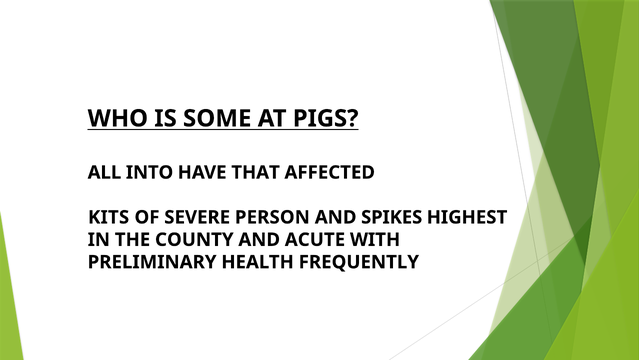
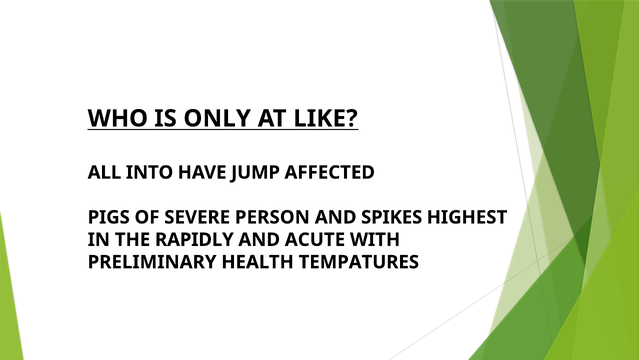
SOME: SOME -> ONLY
PIGS: PIGS -> LIKE
THAT: THAT -> JUMP
KITS: KITS -> PIGS
COUNTY: COUNTY -> RAPIDLY
FREQUENTLY: FREQUENTLY -> TEMPATURES
